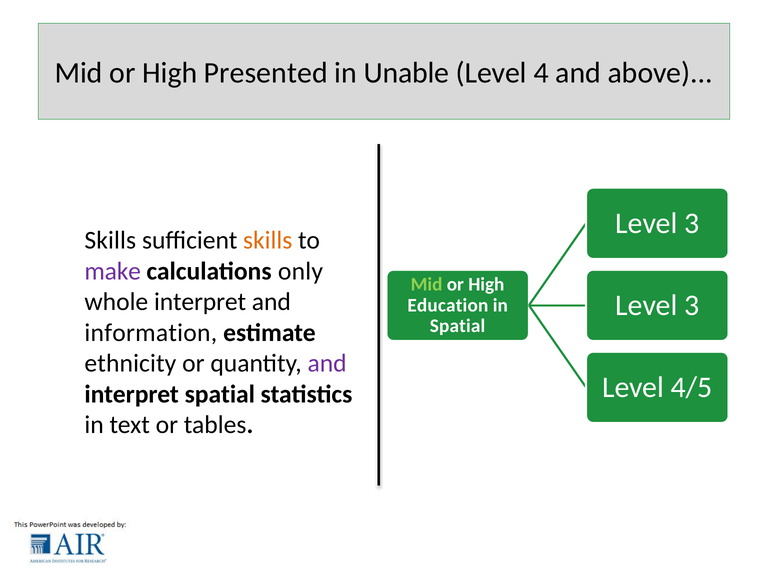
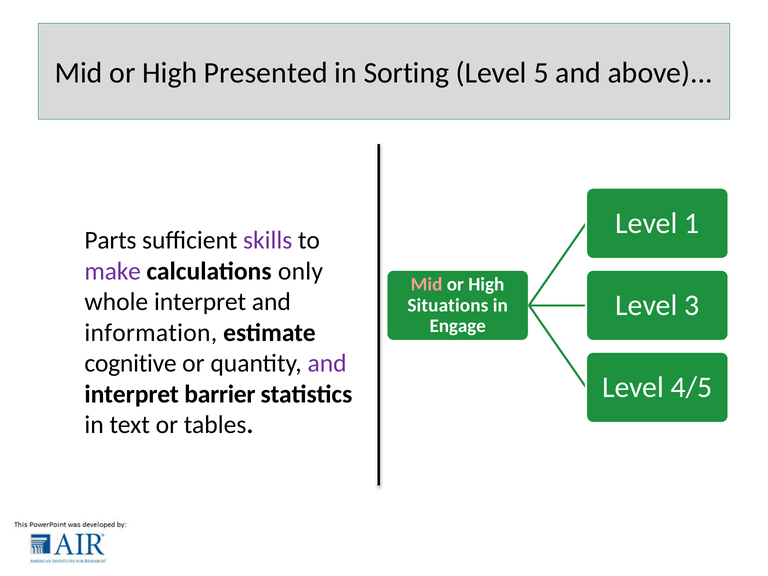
Unable: Unable -> Sorting
4: 4 -> 5
3 at (692, 223): 3 -> 1
Skills at (110, 241): Skills -> Parts
skills at (268, 241) colour: orange -> purple
Mid at (427, 285) colour: light green -> pink
Education: Education -> Situations
Spatial at (458, 326): Spatial -> Engage
ethnicity: ethnicity -> cognitive
interpret spatial: spatial -> barrier
